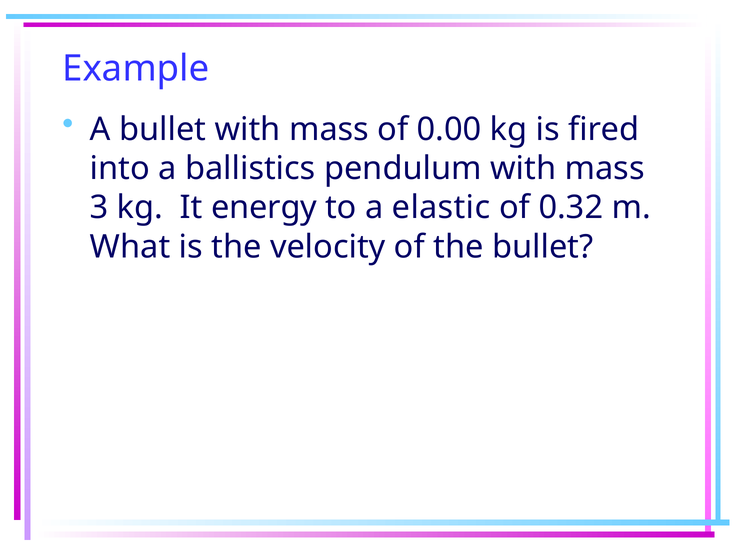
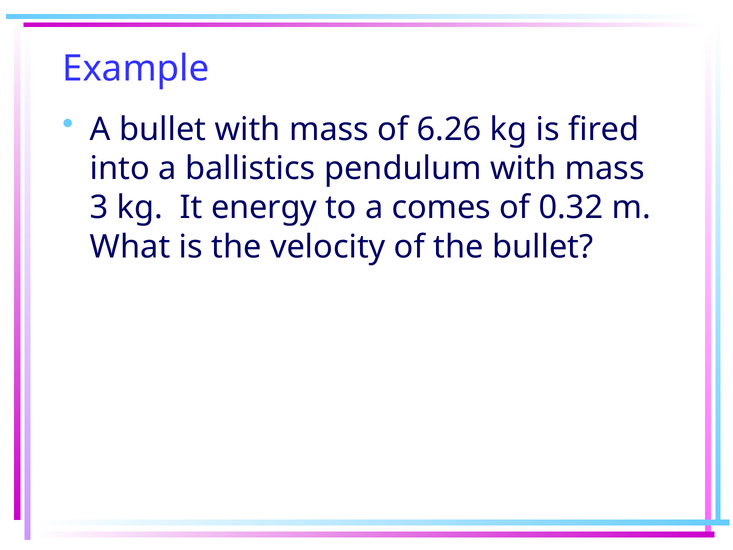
0.00: 0.00 -> 6.26
elastic: elastic -> comes
